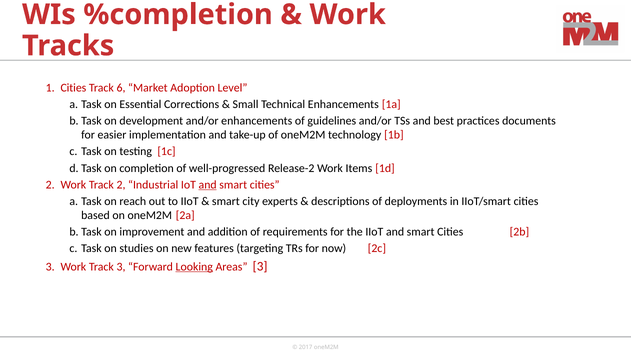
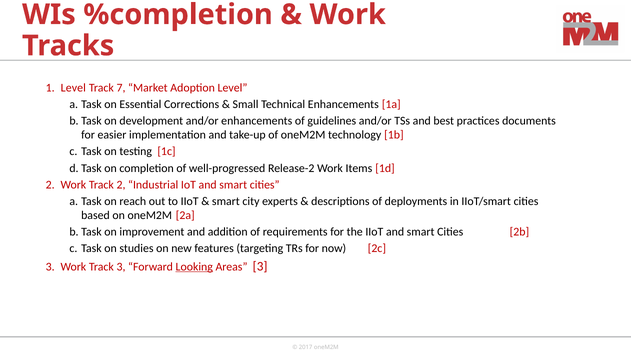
1 Cities: Cities -> Level
6: 6 -> 7
and at (208, 185) underline: present -> none
